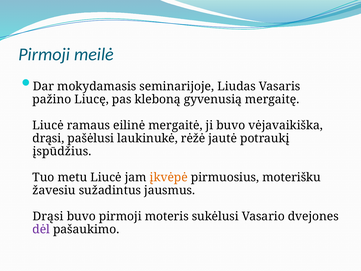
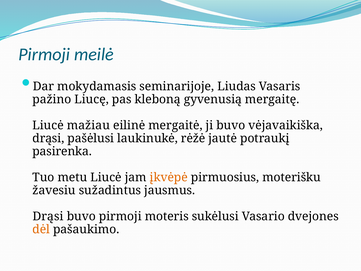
ramaus: ramaus -> mažiau
įspūdžius: įspūdžius -> pasirenka
dėl colour: purple -> orange
